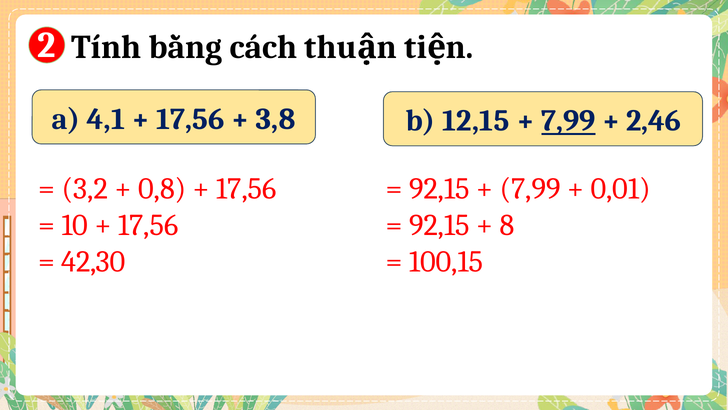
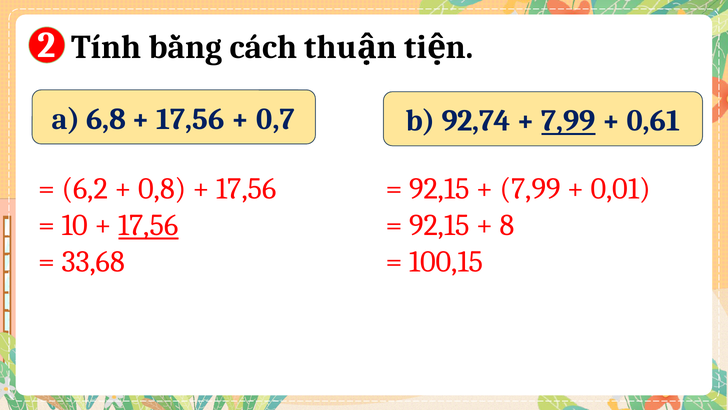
4,1: 4,1 -> 6,8
3,8: 3,8 -> 0,7
12,15: 12,15 -> 92,74
2,46: 2,46 -> 0,61
3,2: 3,2 -> 6,2
17,56 at (148, 225) underline: none -> present
42,30: 42,30 -> 33,68
